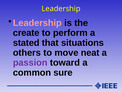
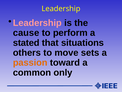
create: create -> cause
neat: neat -> sets
passion colour: purple -> orange
sure: sure -> only
